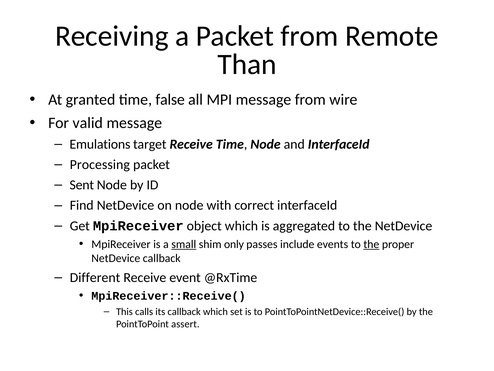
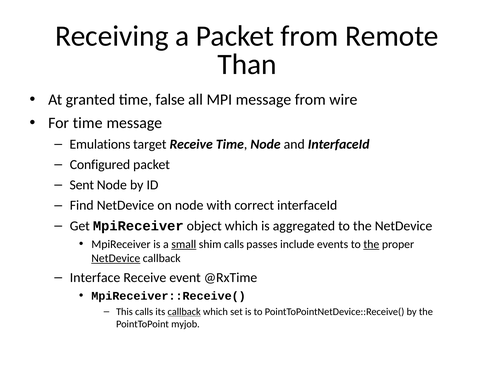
For valid: valid -> time
Processing: Processing -> Configured
shim only: only -> calls
NetDevice at (116, 258) underline: none -> present
Different: Different -> Interface
callback at (184, 311) underline: none -> present
assert: assert -> myjob
